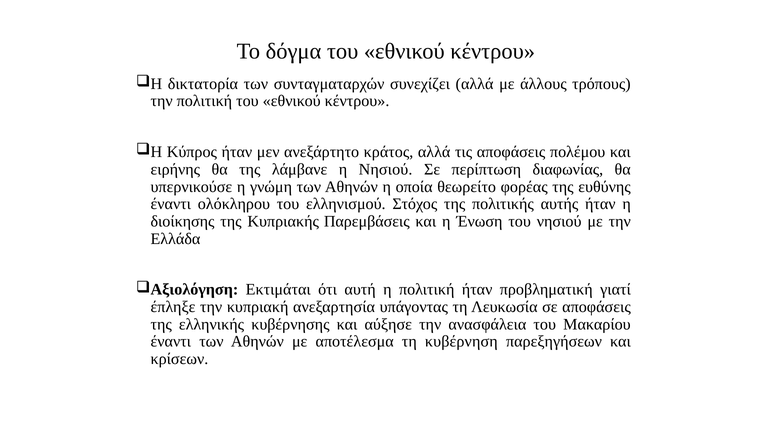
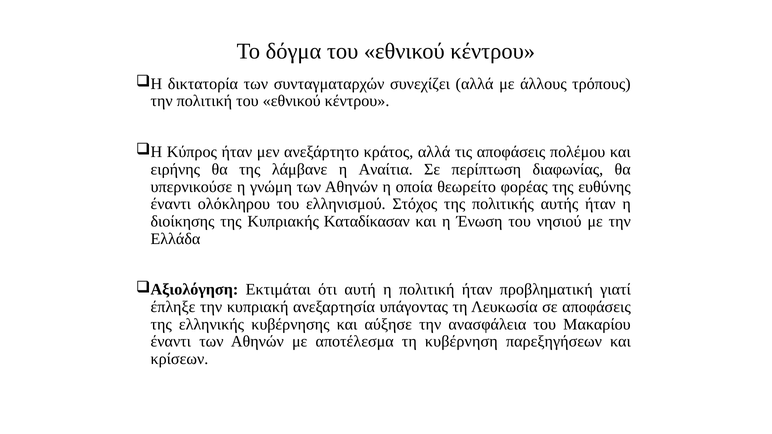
η Νησιού: Νησιού -> Αναίτια
Παρεμβάσεις: Παρεμβάσεις -> Καταδίκασαν
